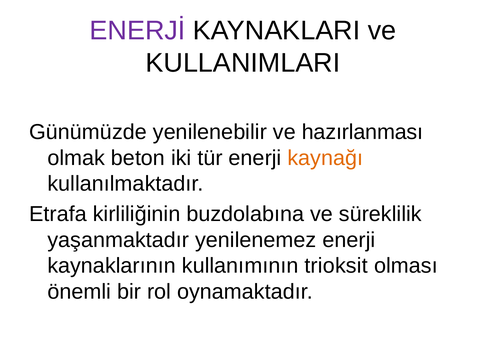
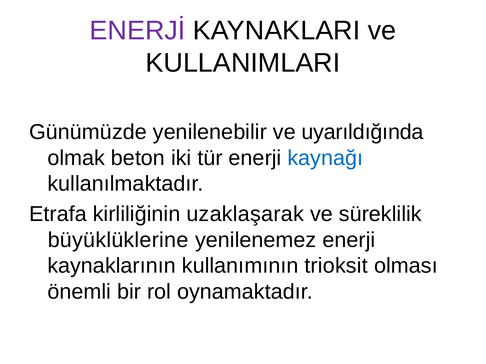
hazırlanması: hazırlanması -> uyarıldığında
kaynağı colour: orange -> blue
buzdolabına: buzdolabına -> uzaklaşarak
yaşanmaktadır: yaşanmaktadır -> büyüklüklerine
